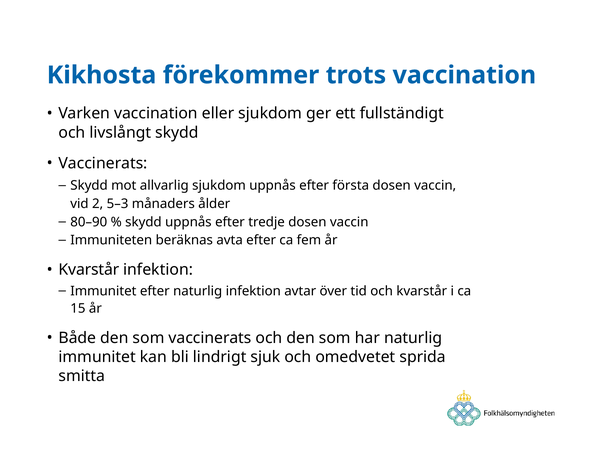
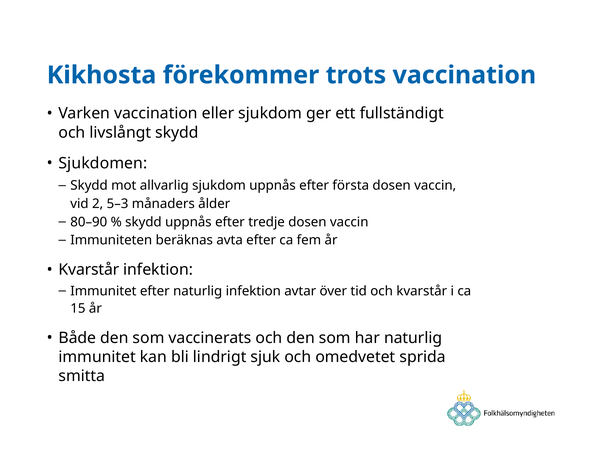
Vaccinerats at (103, 163): Vaccinerats -> Sjukdomen
